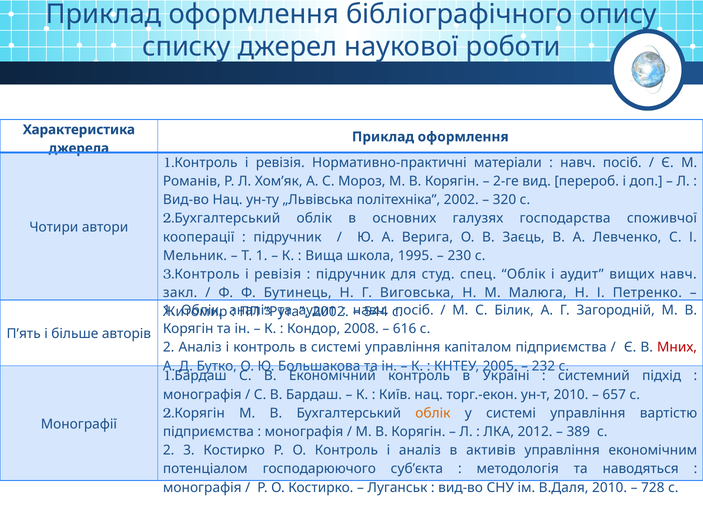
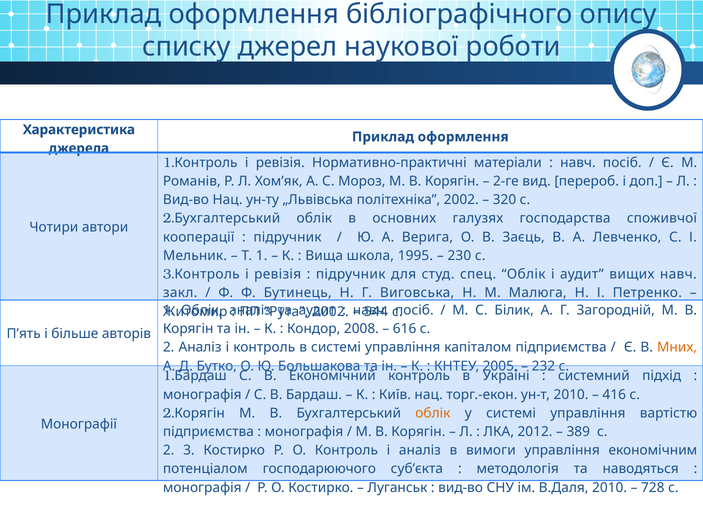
Мних colour: red -> orange
657: 657 -> 416
активів: активів -> вимоги
